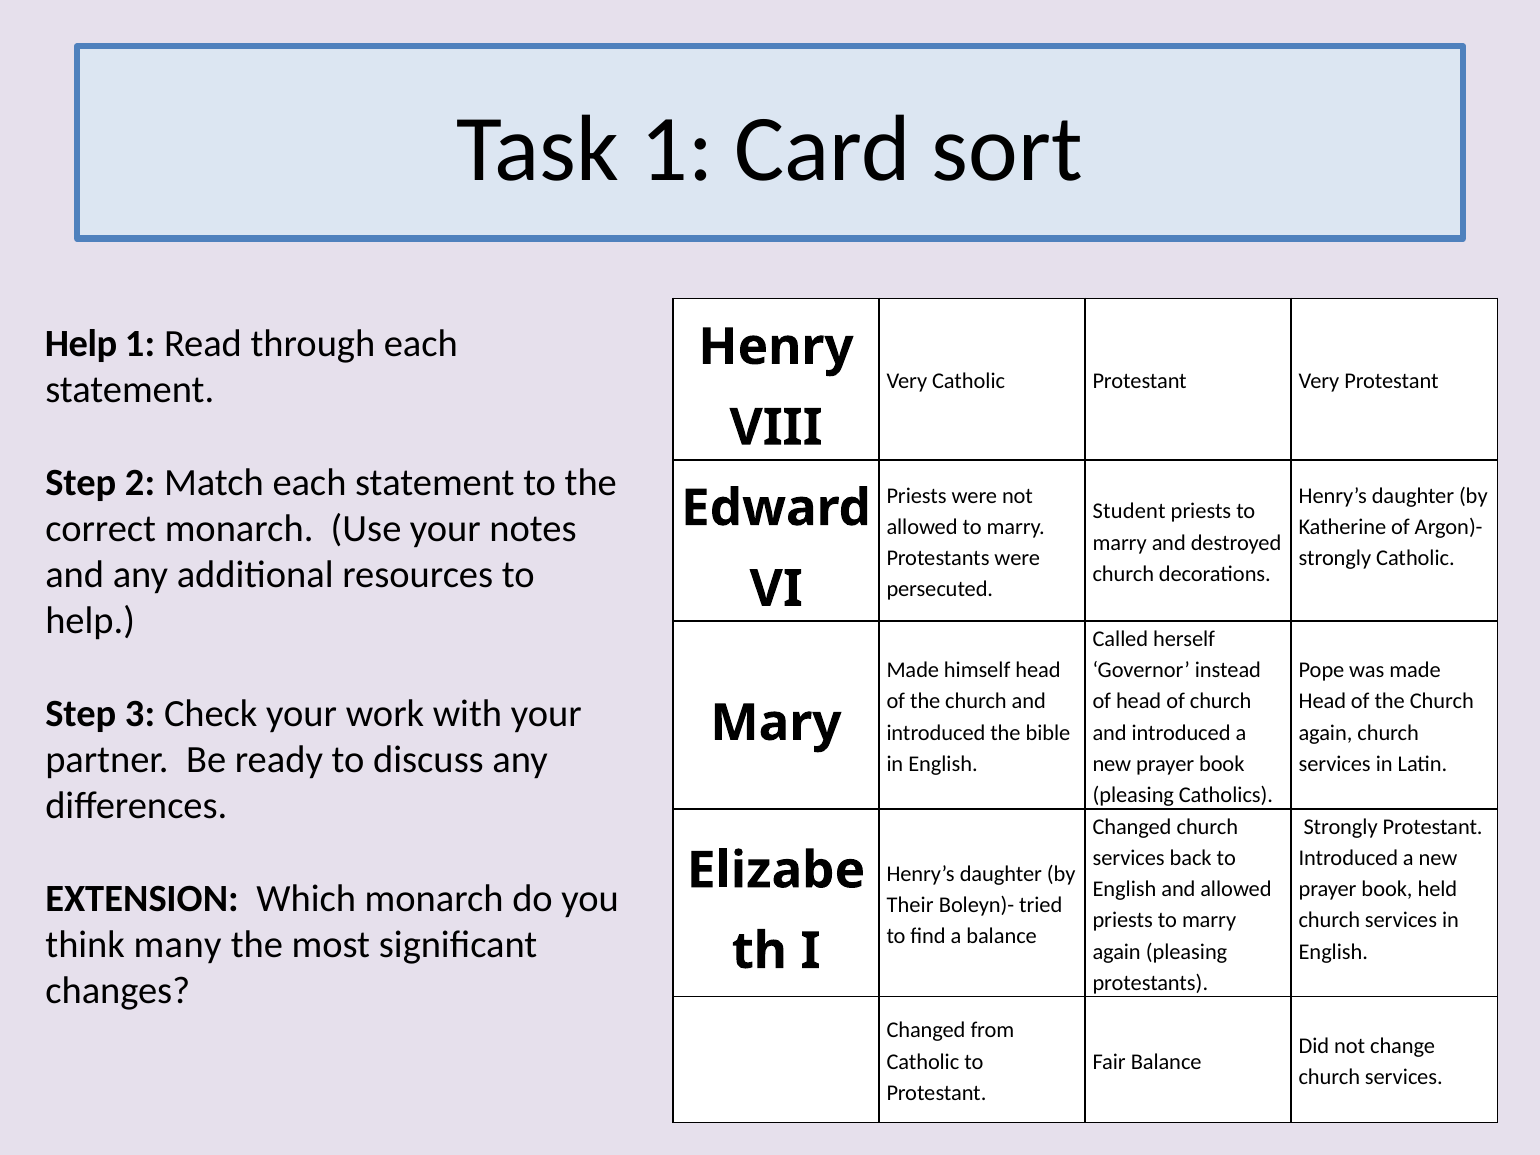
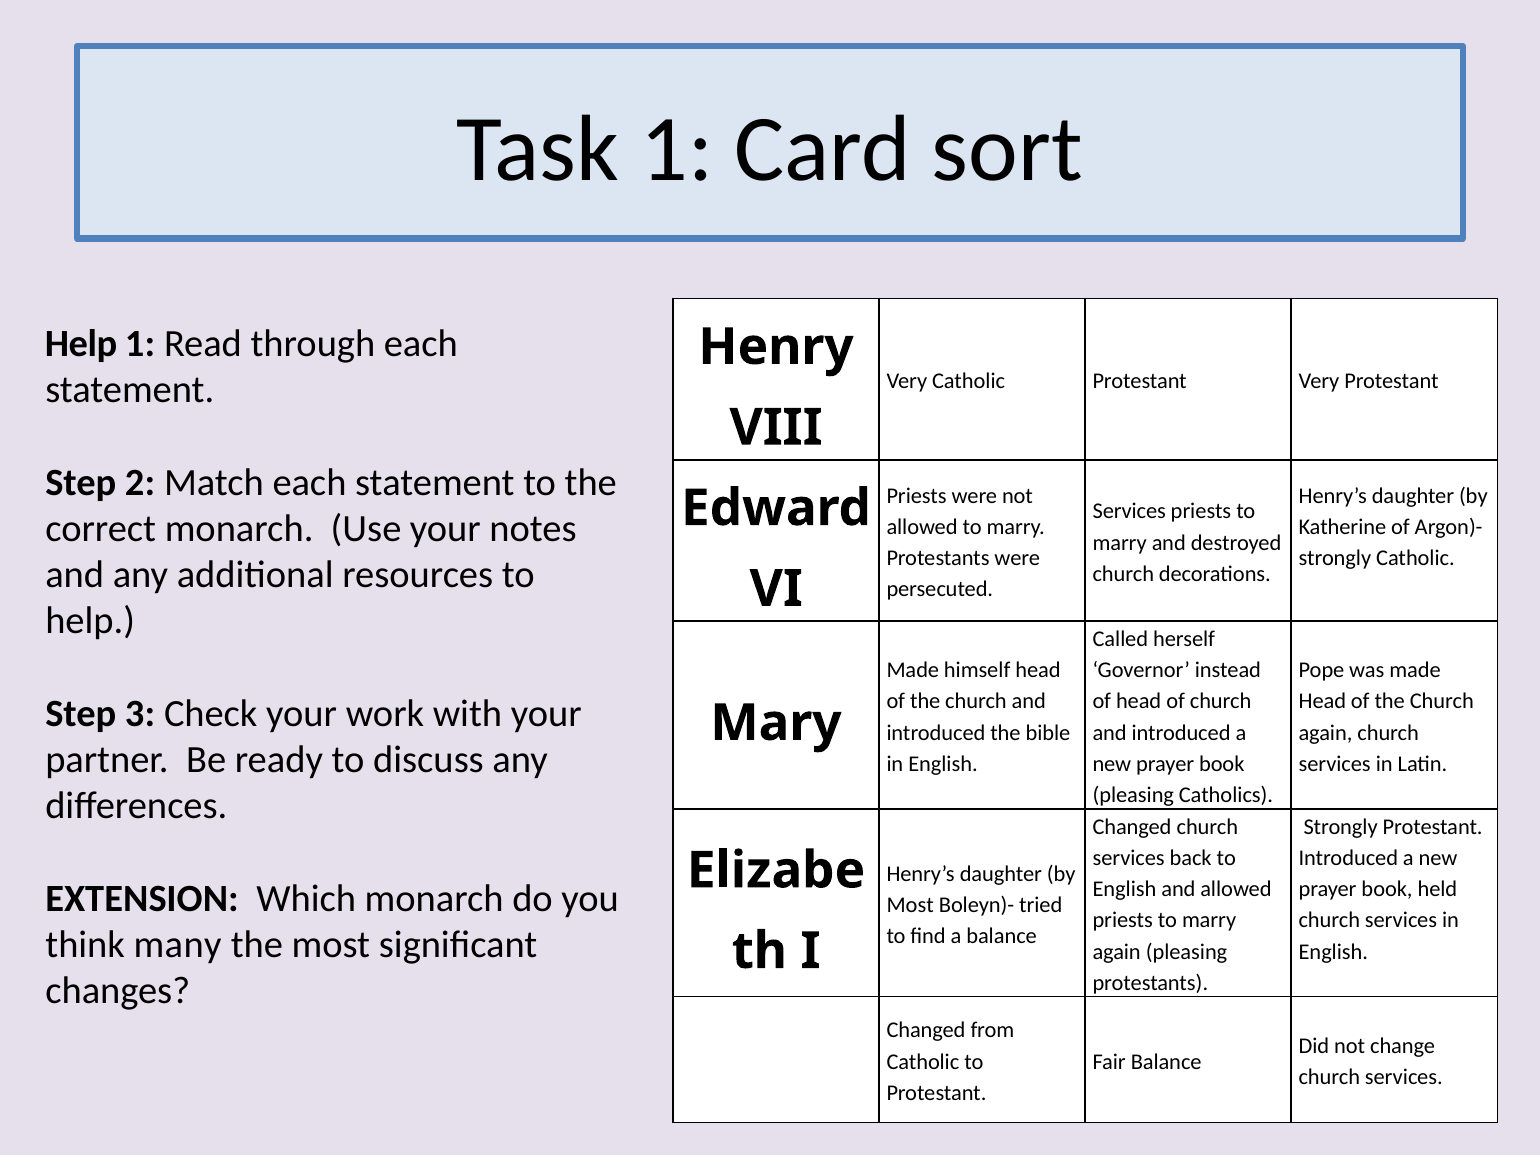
Student at (1129, 511): Student -> Services
Their at (910, 905): Their -> Most
